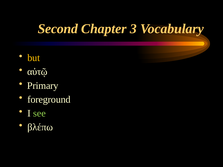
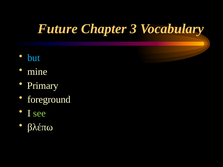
Second: Second -> Future
but colour: yellow -> light blue
αὐτῷ: αὐτῷ -> mine
